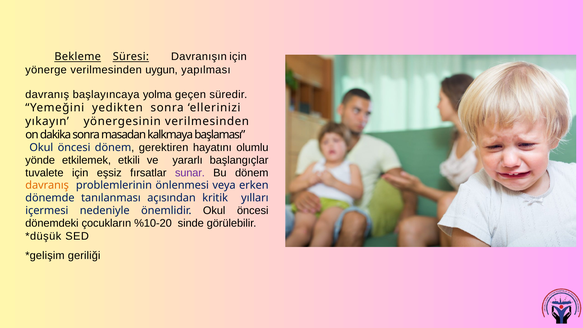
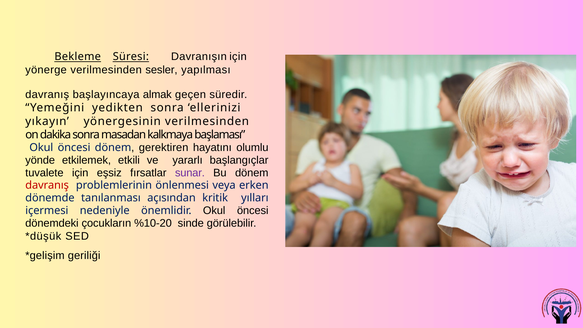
uygun: uygun -> sesler
yolma: yolma -> almak
davranış at (47, 185) colour: orange -> red
